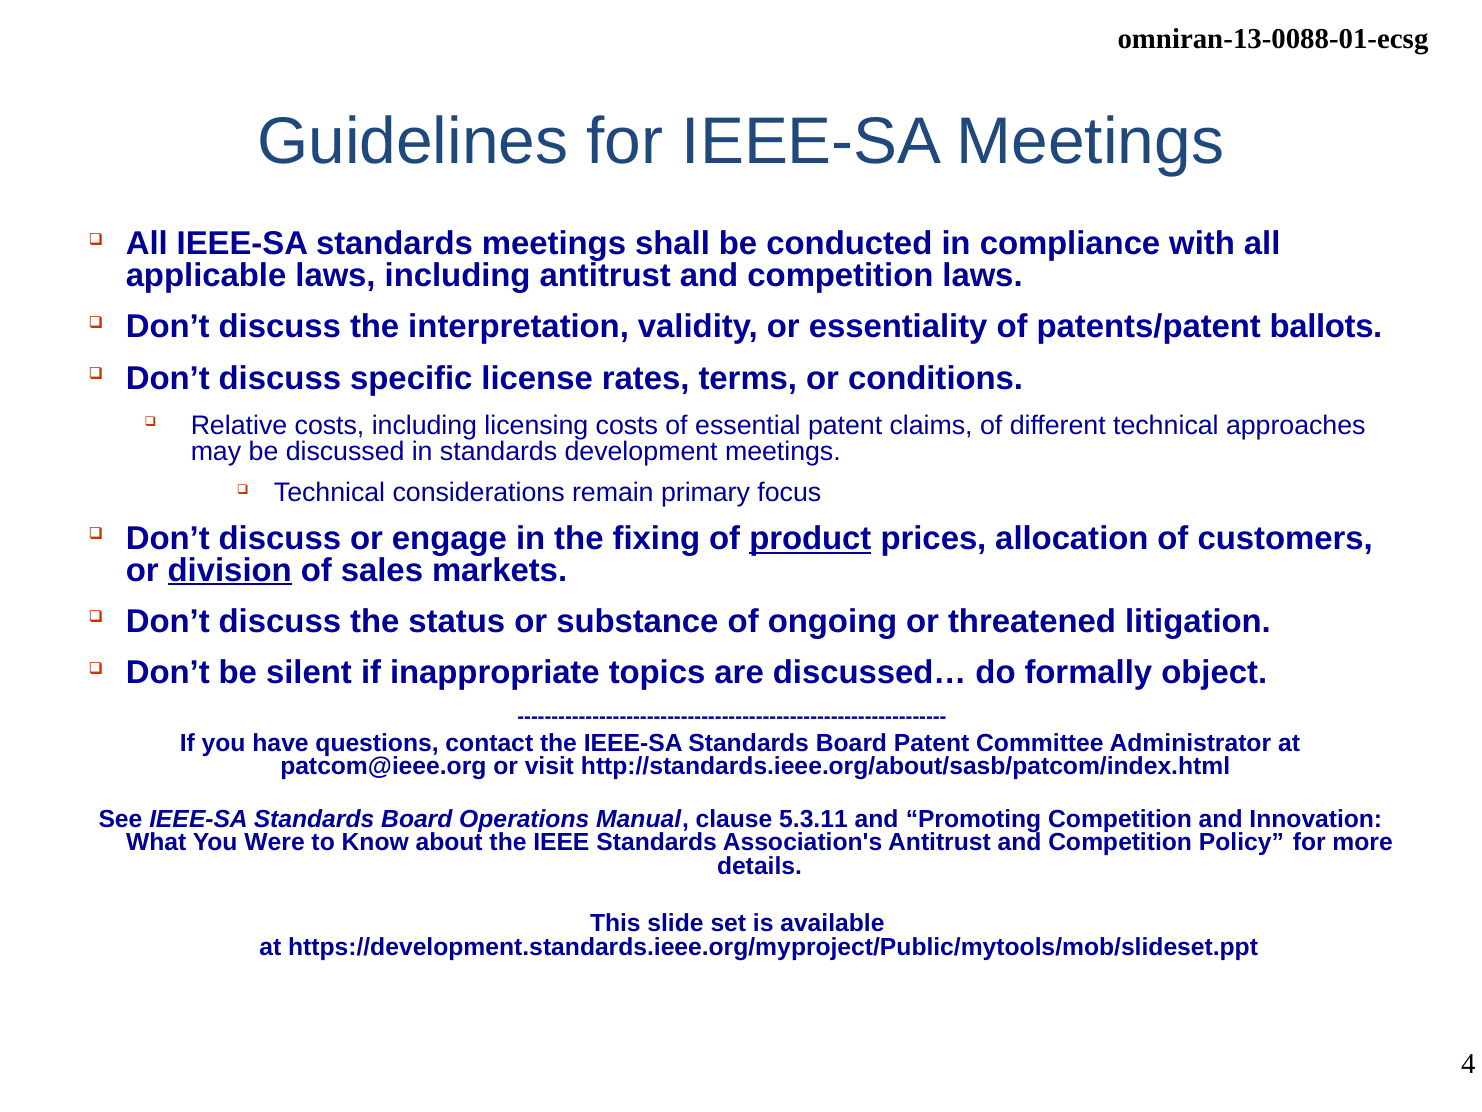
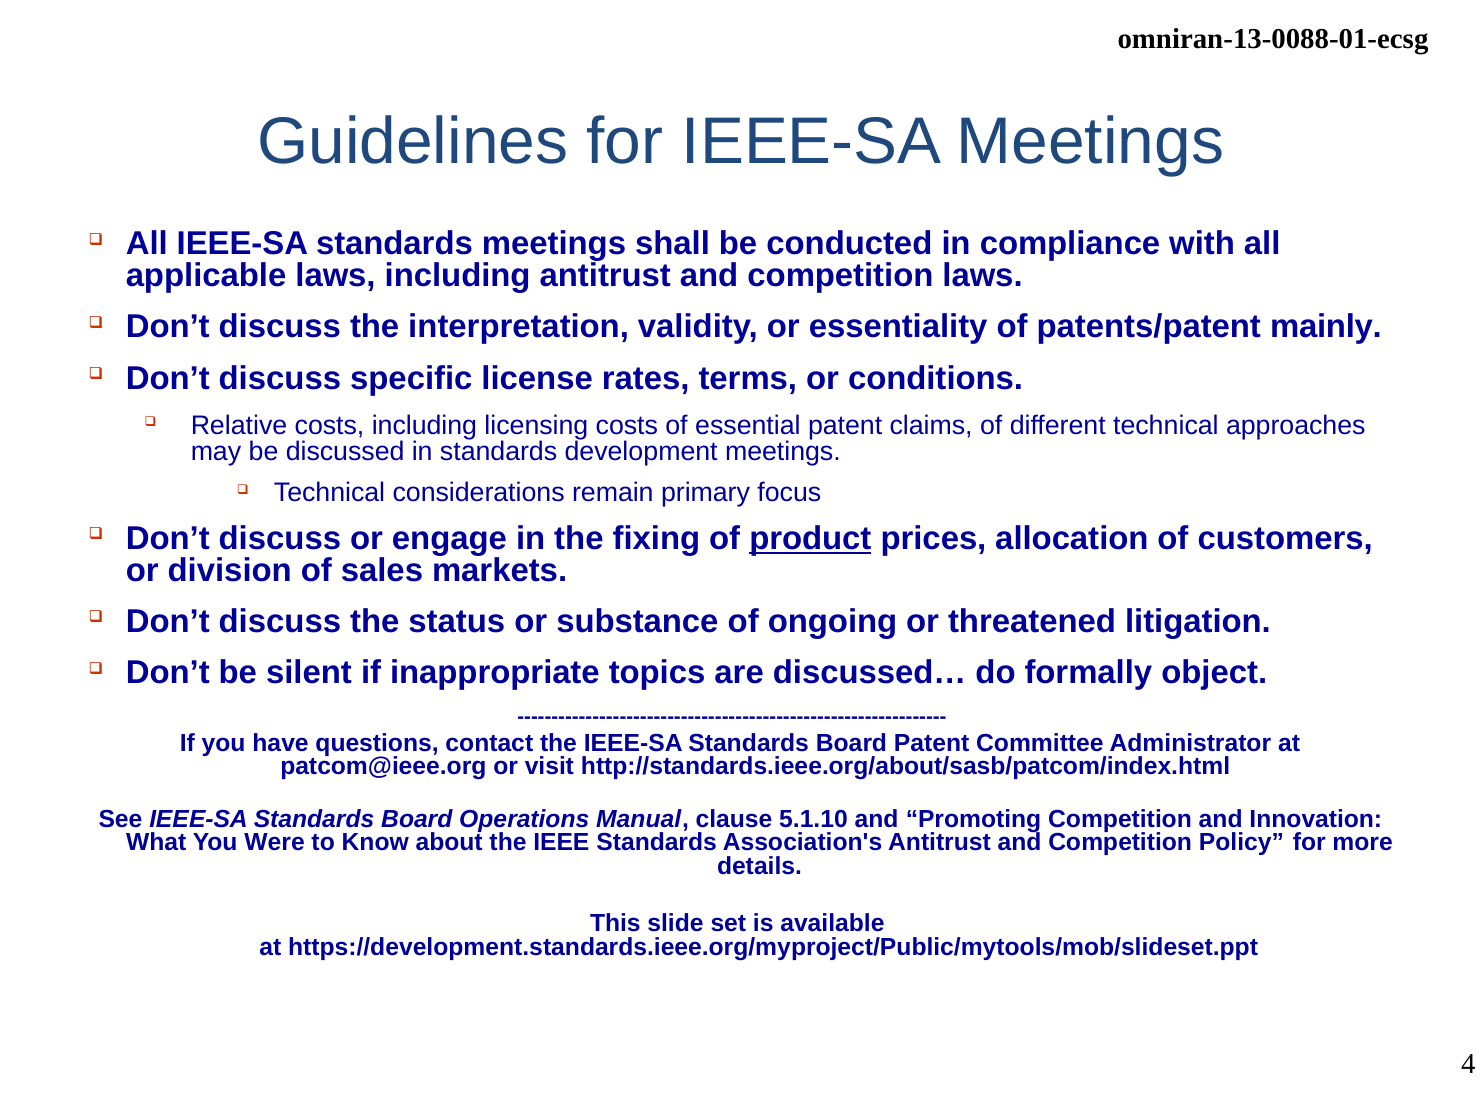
ballots: ballots -> mainly
division underline: present -> none
5.3.11: 5.3.11 -> 5.1.10
